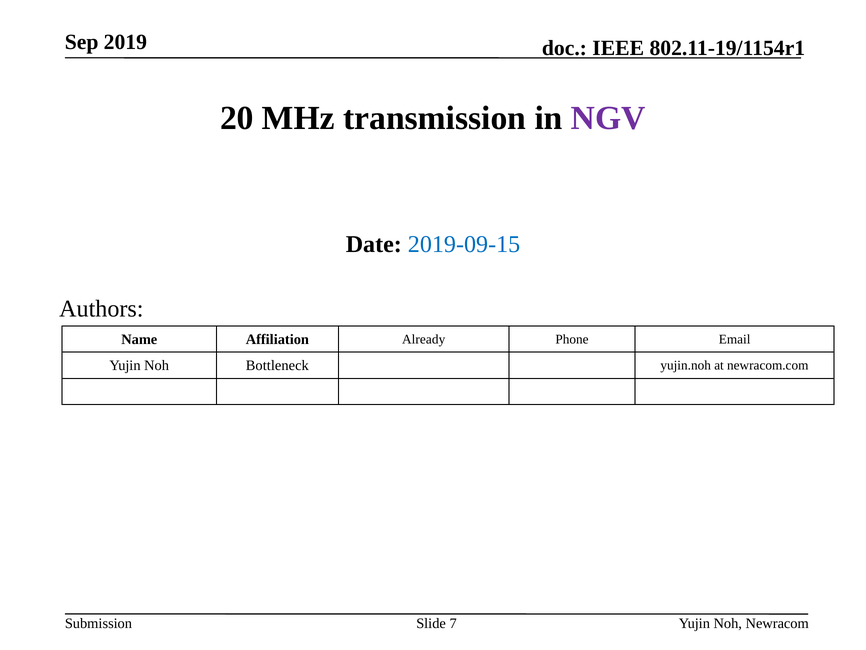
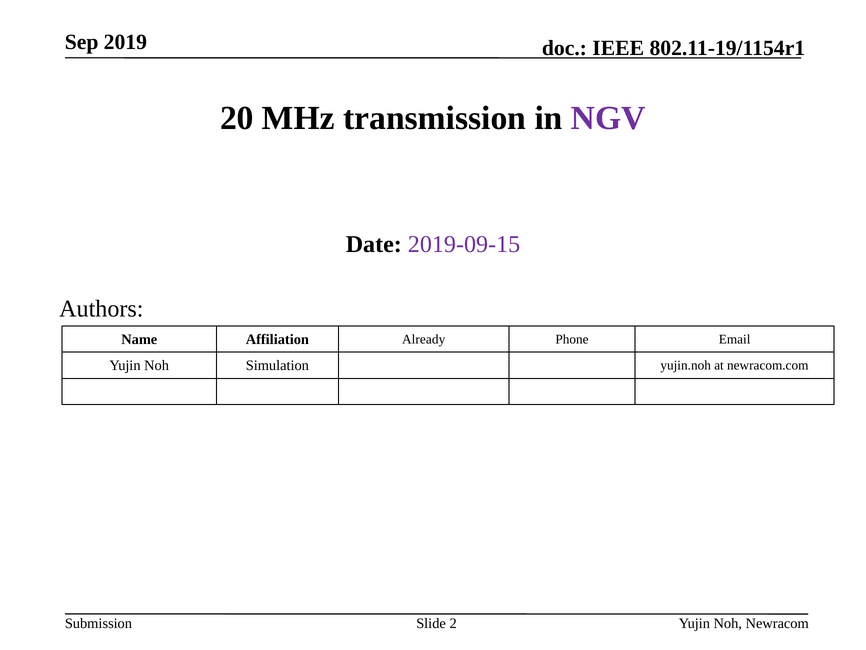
2019-09-15 colour: blue -> purple
Bottleneck: Bottleneck -> Simulation
7: 7 -> 2
